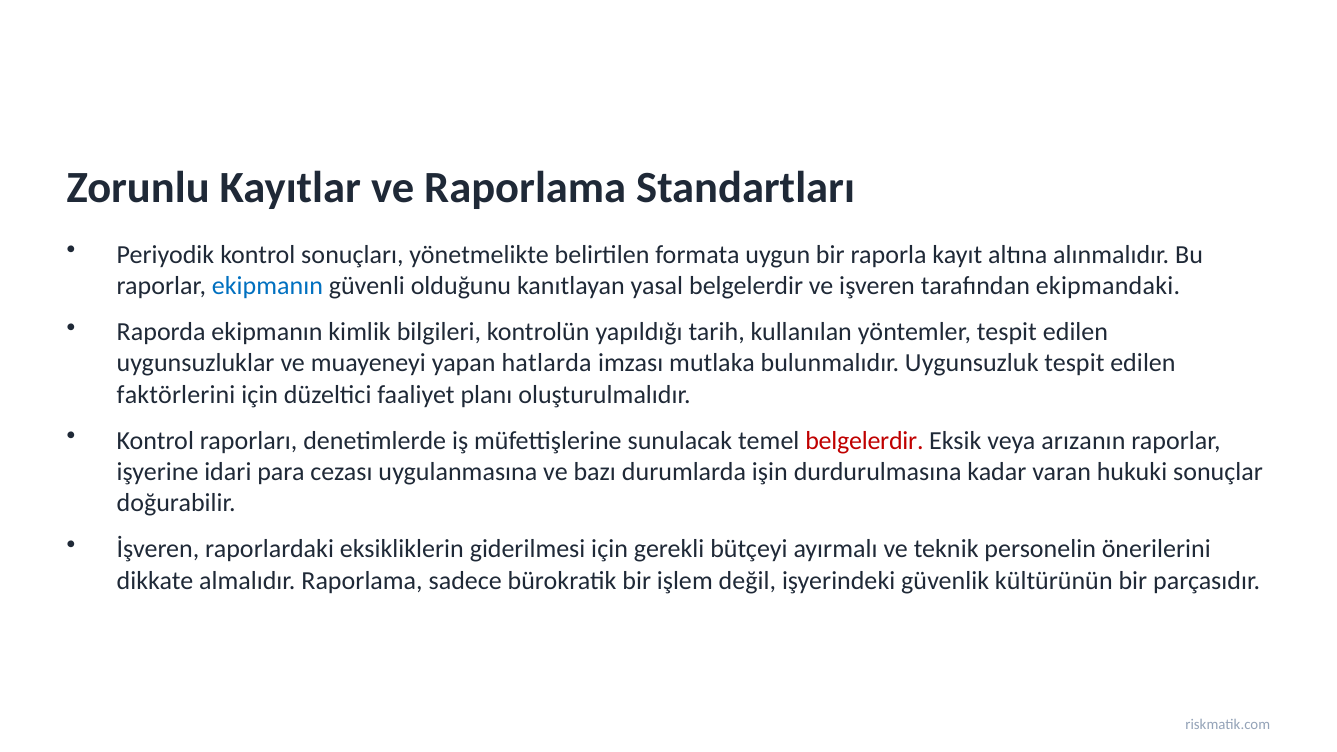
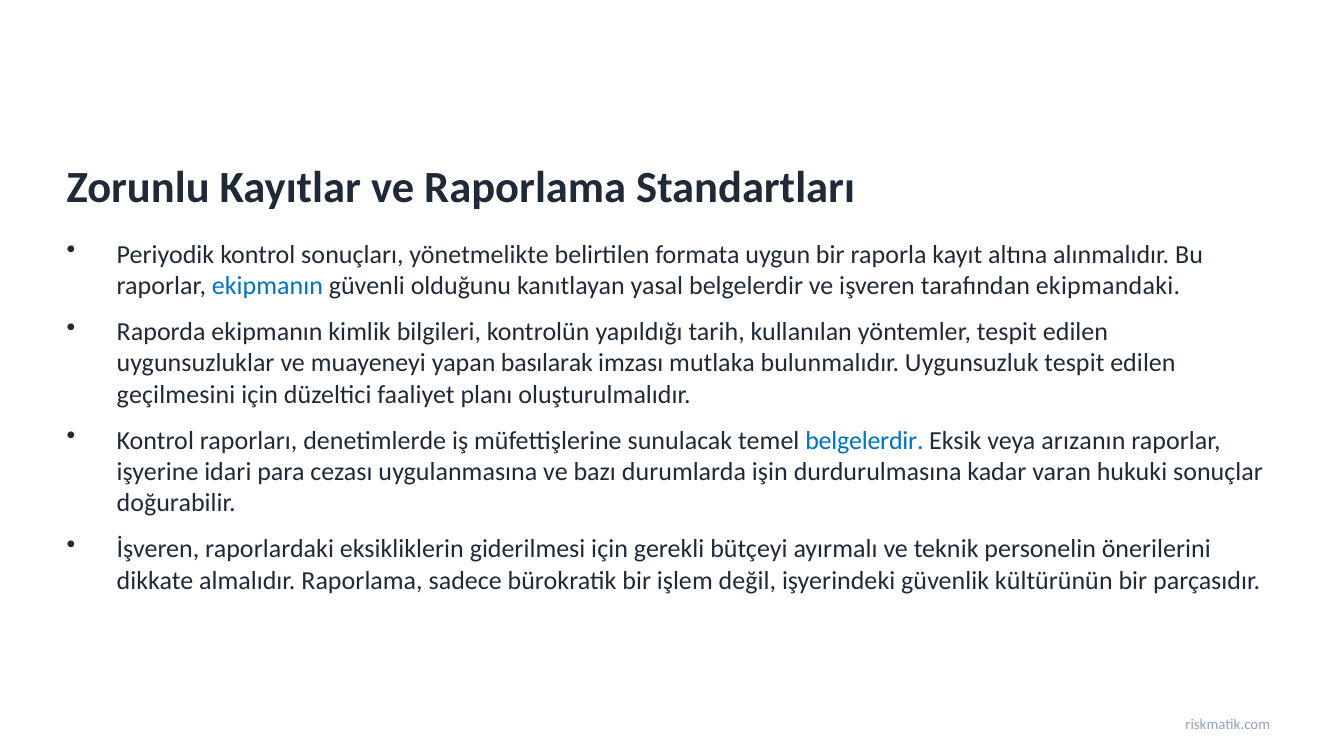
hatlarda: hatlarda -> basılarak
faktörlerini: faktörlerini -> geçilmesini
belgelerdir at (864, 441) colour: red -> blue
